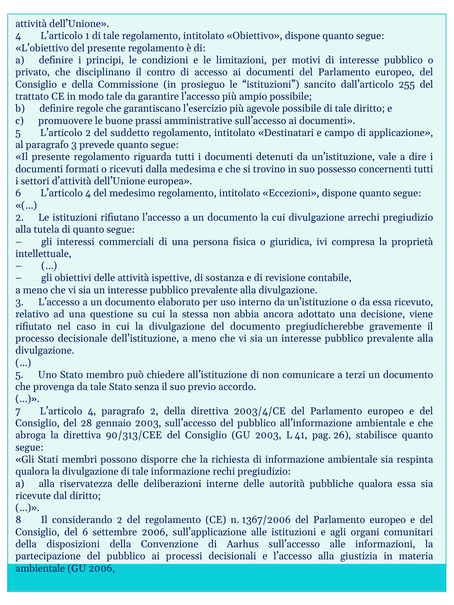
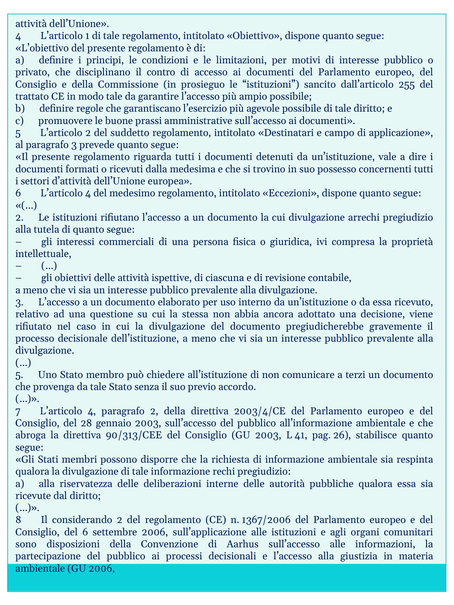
sostanza: sostanza -> ciascuna
della at (26, 544): della -> sono
